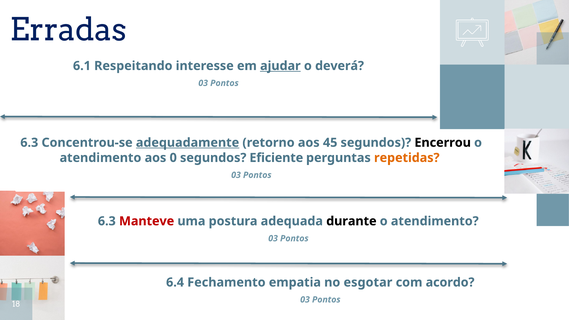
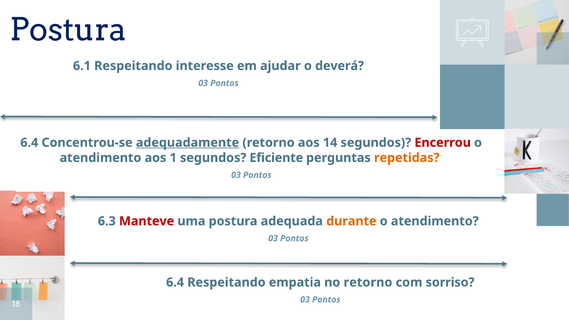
Erradas at (68, 30): Erradas -> Postura
ajudar underline: present -> none
6.3 at (29, 143): 6.3 -> 6.4
45: 45 -> 14
Encerrou colour: black -> red
0: 0 -> 1
durante colour: black -> orange
6.4 Fechamento: Fechamento -> Respeitando
no esgotar: esgotar -> retorno
acordo: acordo -> sorriso
